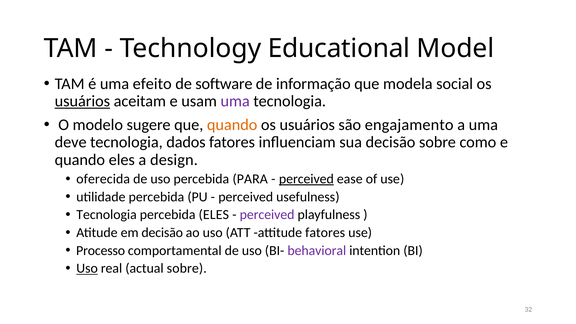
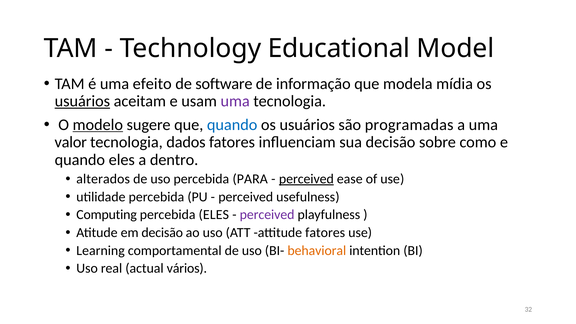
social: social -> mídia
modelo underline: none -> present
quando at (232, 125) colour: orange -> blue
engajamento: engajamento -> programadas
deve: deve -> valor
design: design -> dentro
oferecida: oferecida -> alterados
Tecnologia at (107, 215): Tecnologia -> Computing
Processo: Processo -> Learning
behavioral colour: purple -> orange
Uso at (87, 268) underline: present -> none
actual sobre: sobre -> vários
